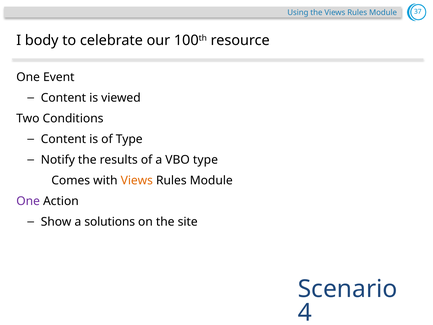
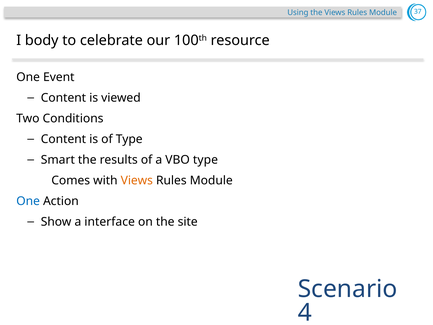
Notify: Notify -> Smart
One at (28, 201) colour: purple -> blue
solutions: solutions -> interface
